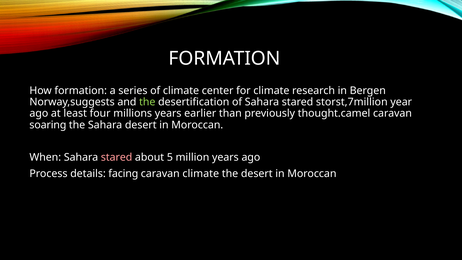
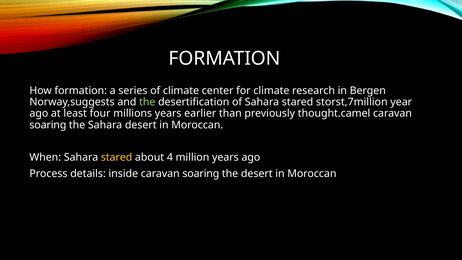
stared at (117, 157) colour: pink -> yellow
5: 5 -> 4
facing: facing -> inside
climate at (201, 174): climate -> soaring
